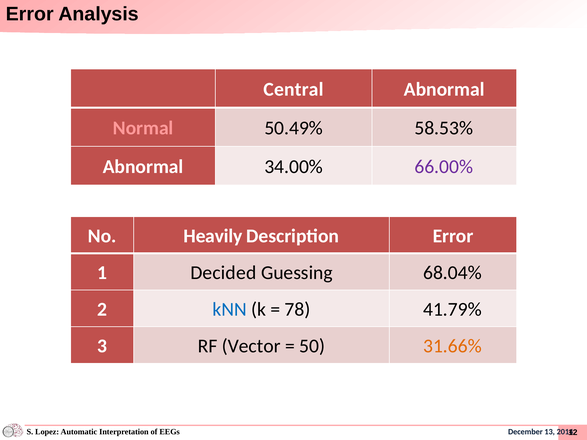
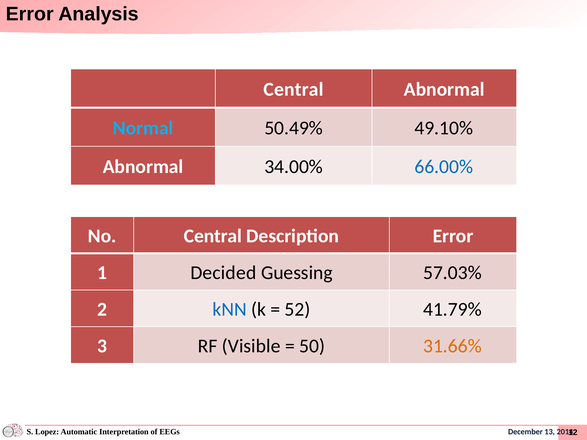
Normal colour: pink -> light blue
58.53%: 58.53% -> 49.10%
66.00% colour: purple -> blue
No Heavily: Heavily -> Central
68.04%: 68.04% -> 57.03%
78: 78 -> 52
Vector: Vector -> Visible
